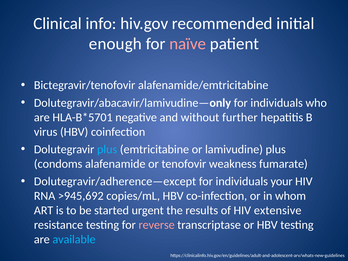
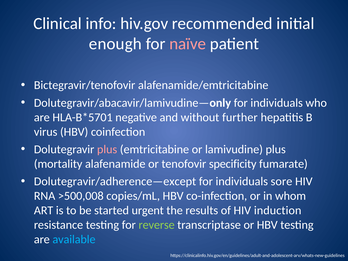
plus at (107, 149) colour: light blue -> pink
condoms: condoms -> mortality
weakness: weakness -> specificity
your: your -> sore
>945,692: >945,692 -> >500,008
extensive: extensive -> induction
reverse colour: pink -> light green
